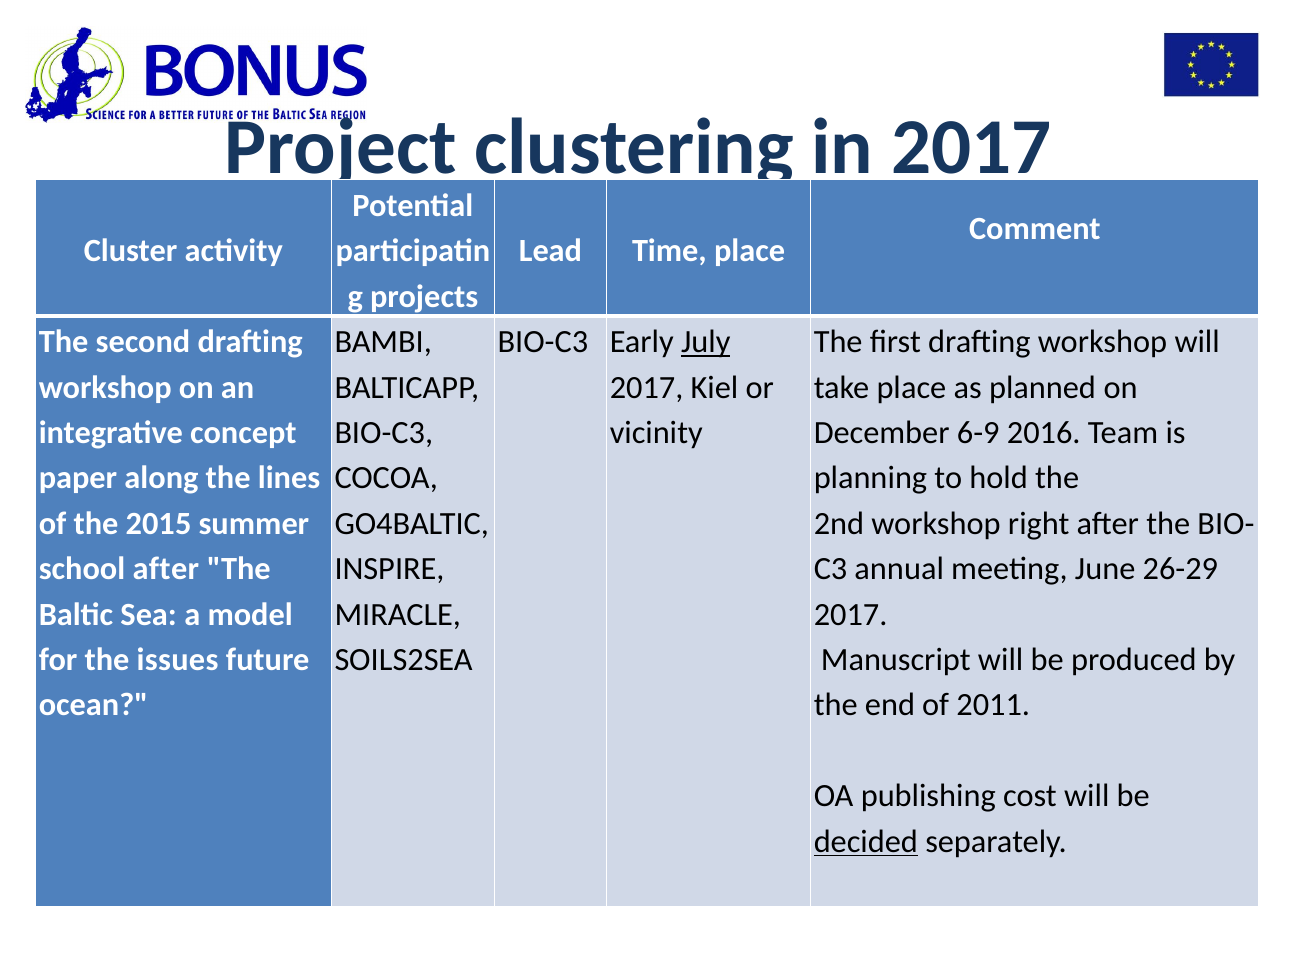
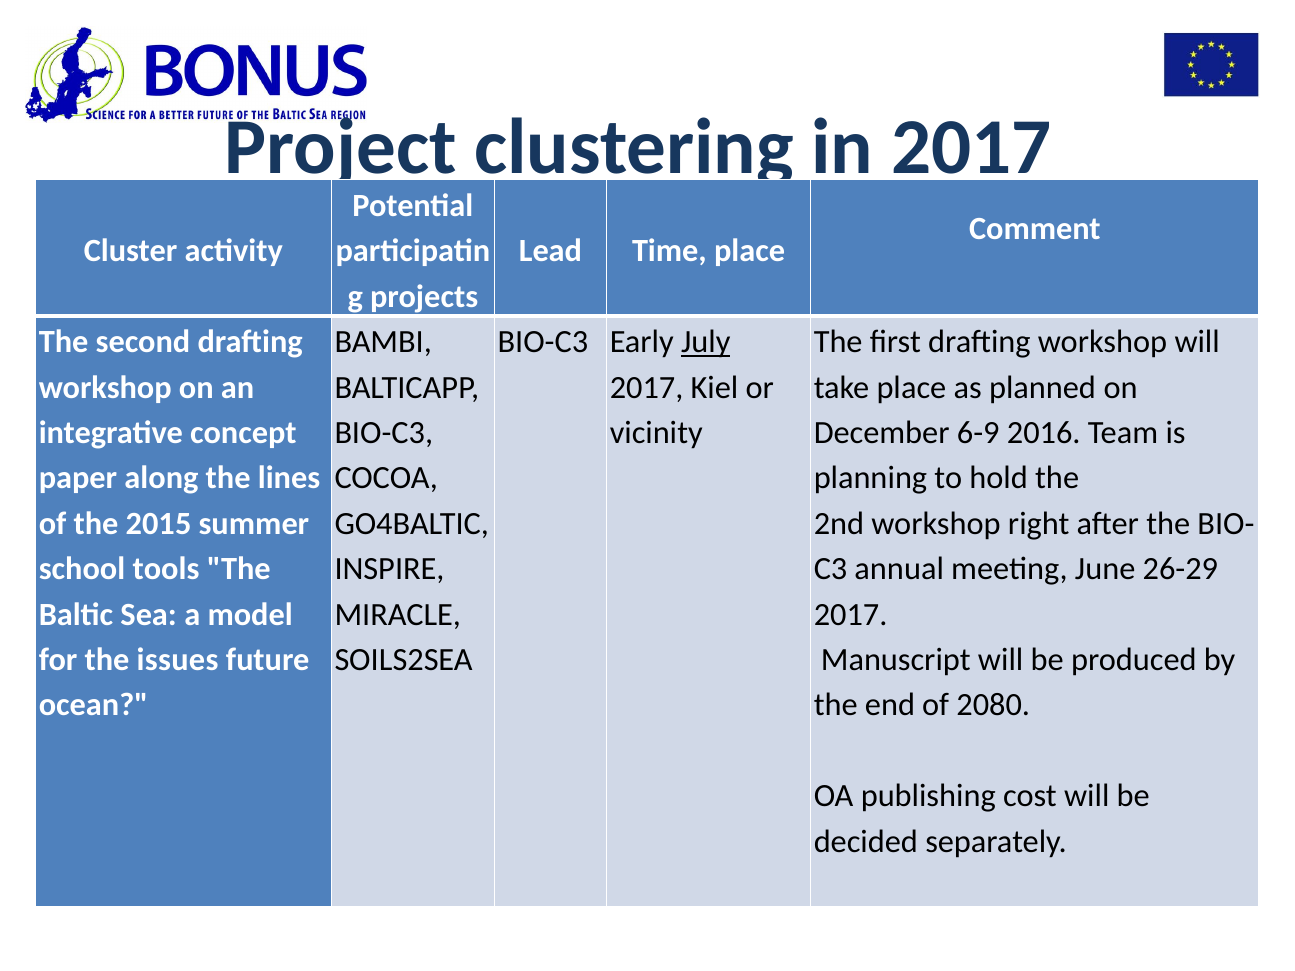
school after: after -> tools
2011: 2011 -> 2080
decided underline: present -> none
